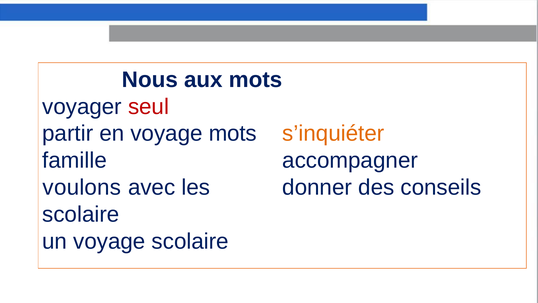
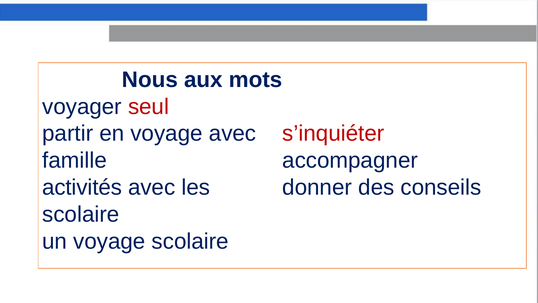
voyage mots: mots -> avec
s’inquiéter colour: orange -> red
voulons: voulons -> activités
